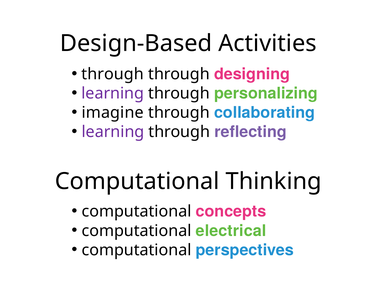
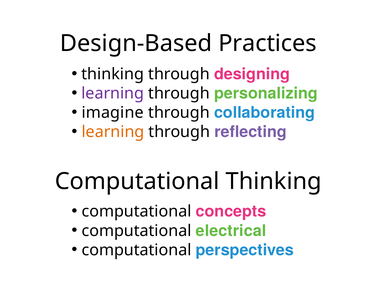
Activities: Activities -> Practices
through at (113, 74): through -> thinking
learning at (113, 132) colour: purple -> orange
